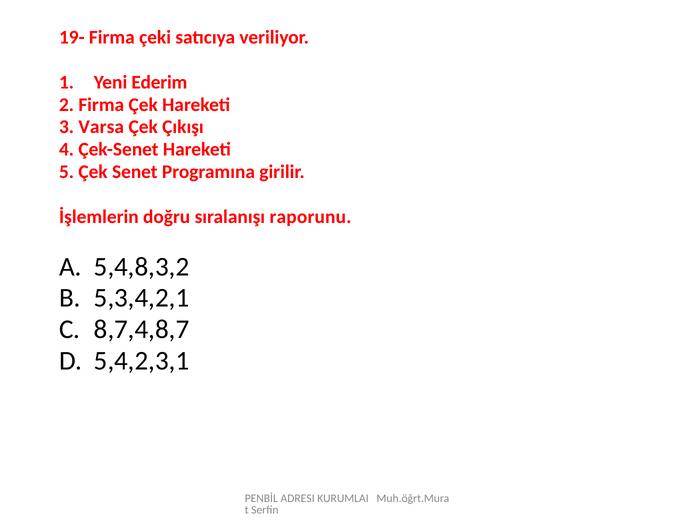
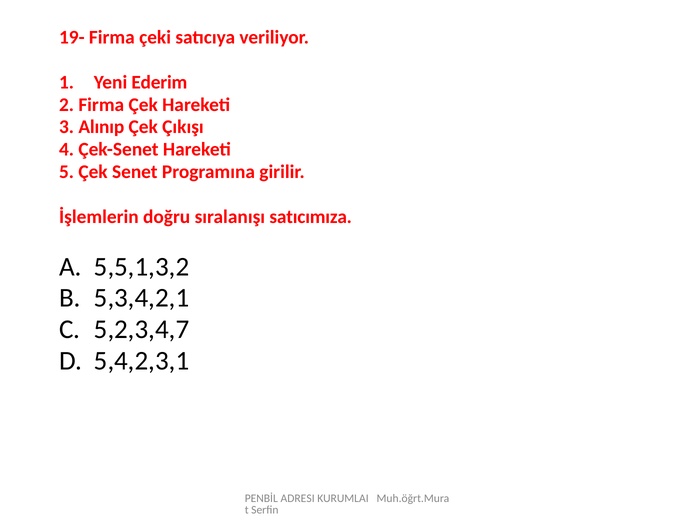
Varsa: Varsa -> Alınıp
raporunu: raporunu -> satıcımıza
5,4,8,3,2: 5,4,8,3,2 -> 5,5,1,3,2
8,7,4,8,7: 8,7,4,8,7 -> 5,2,3,4,7
